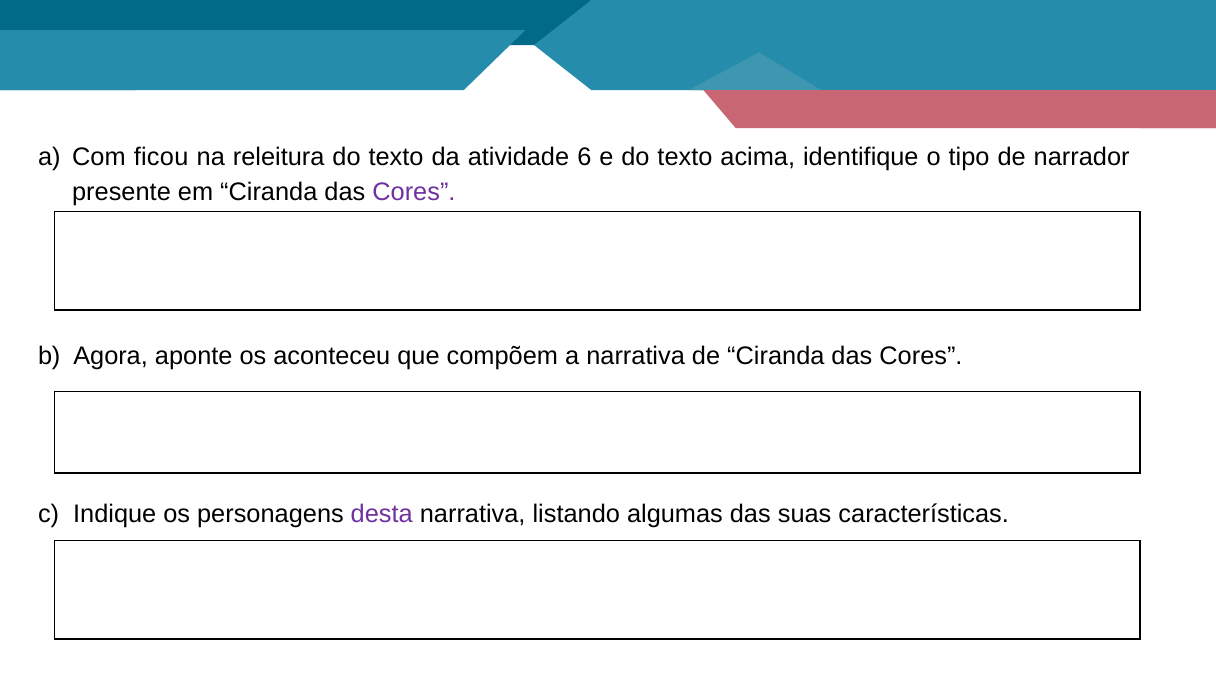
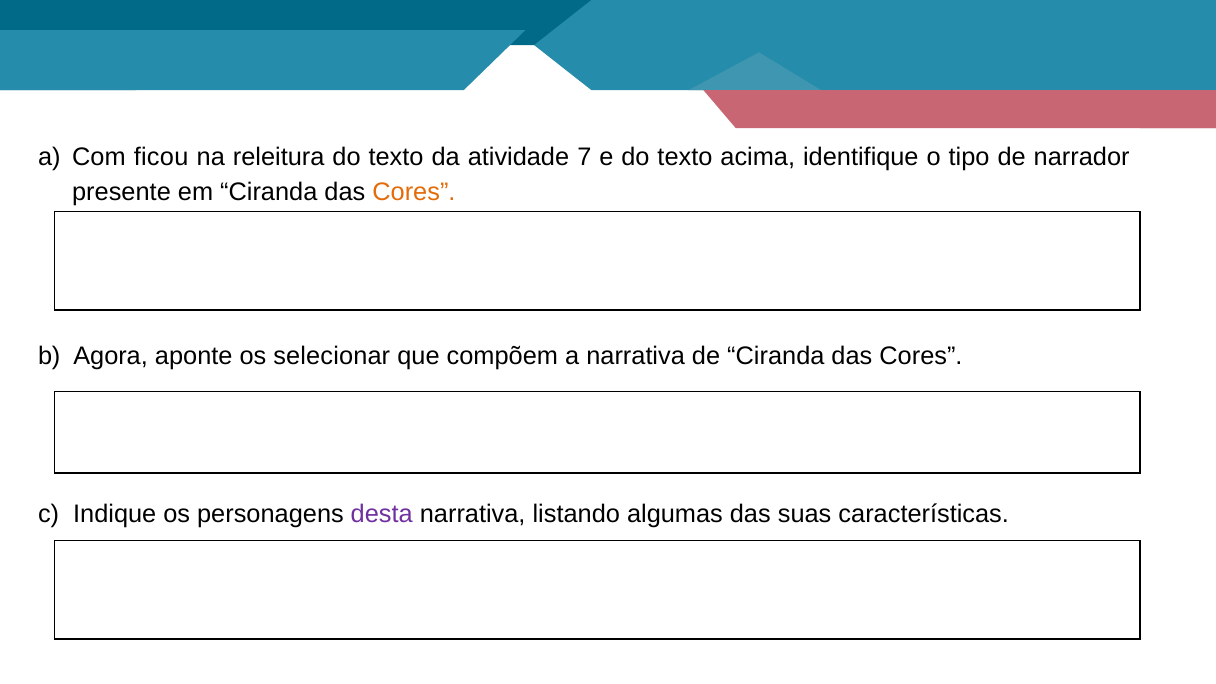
6: 6 -> 7
Cores at (414, 192) colour: purple -> orange
aconteceu: aconteceu -> selecionar
